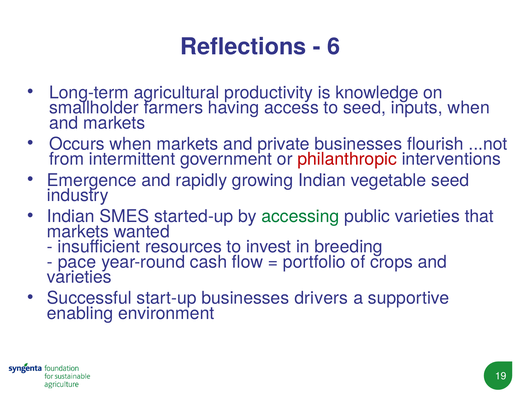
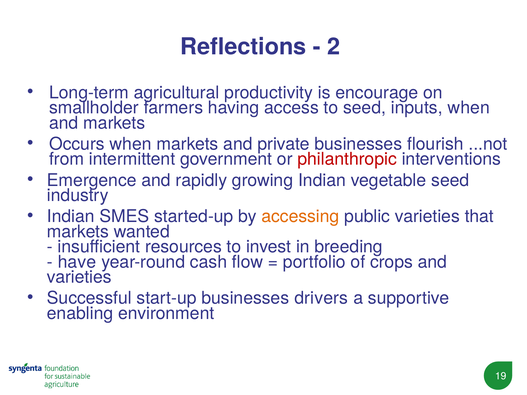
6: 6 -> 2
knowledge: knowledge -> encourage
accessing colour: green -> orange
pace: pace -> have
